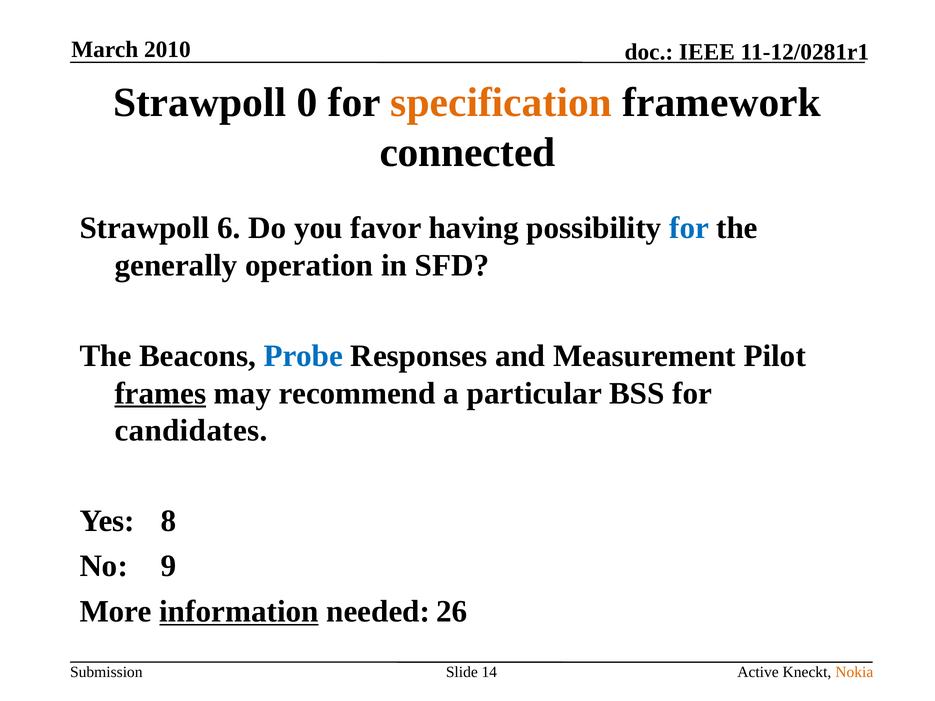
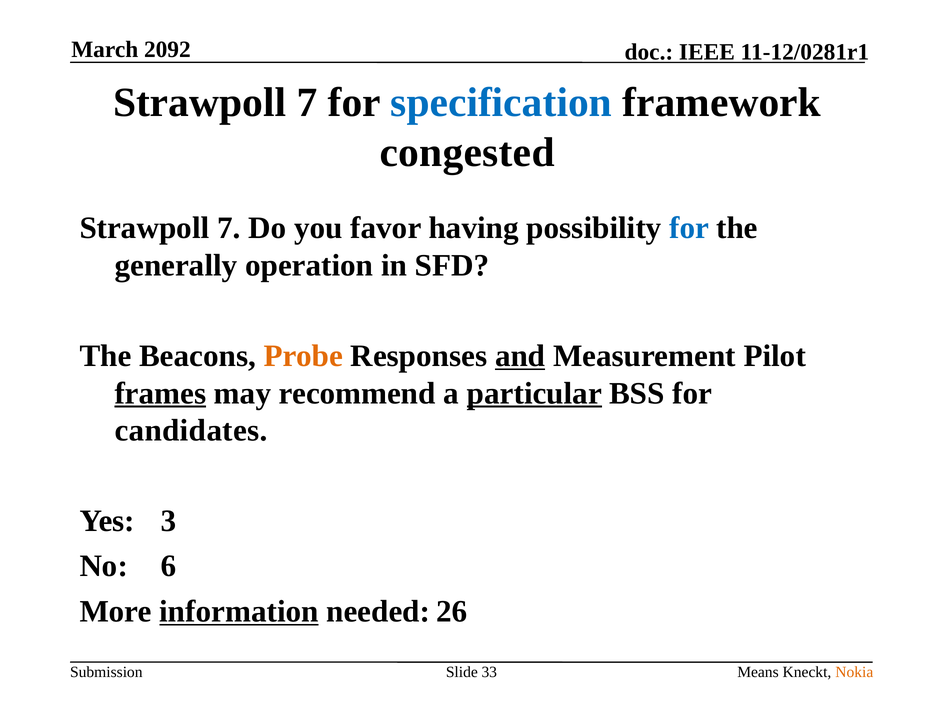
2010: 2010 -> 2092
0 at (307, 103): 0 -> 7
specification colour: orange -> blue
connected: connected -> congested
6 at (229, 228): 6 -> 7
Probe colour: blue -> orange
and underline: none -> present
particular underline: none -> present
8: 8 -> 3
9: 9 -> 6
14: 14 -> 33
Active: Active -> Means
